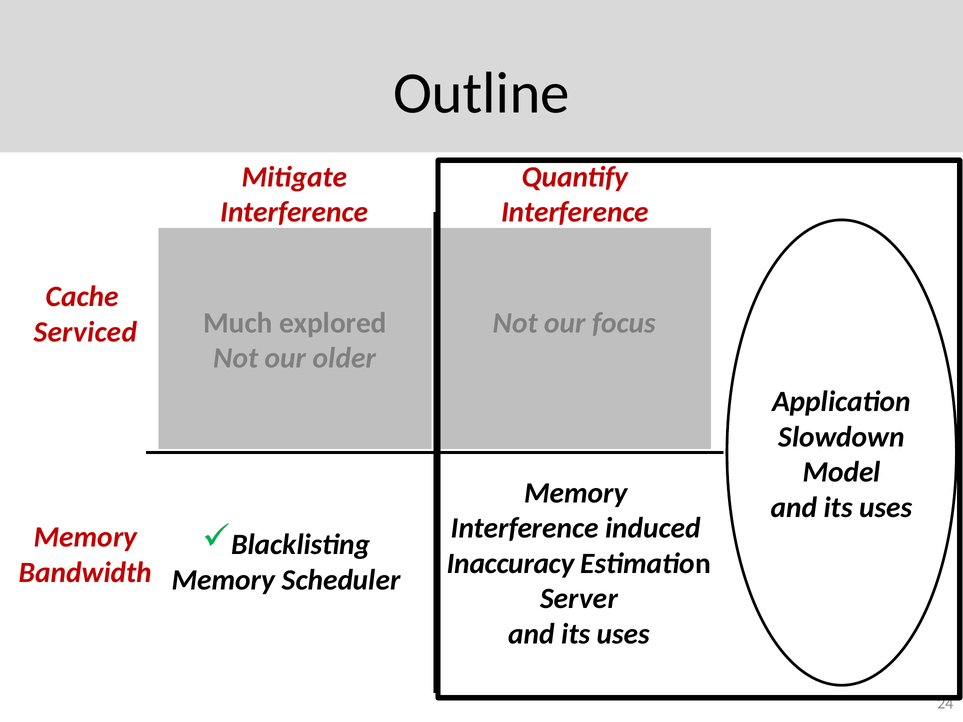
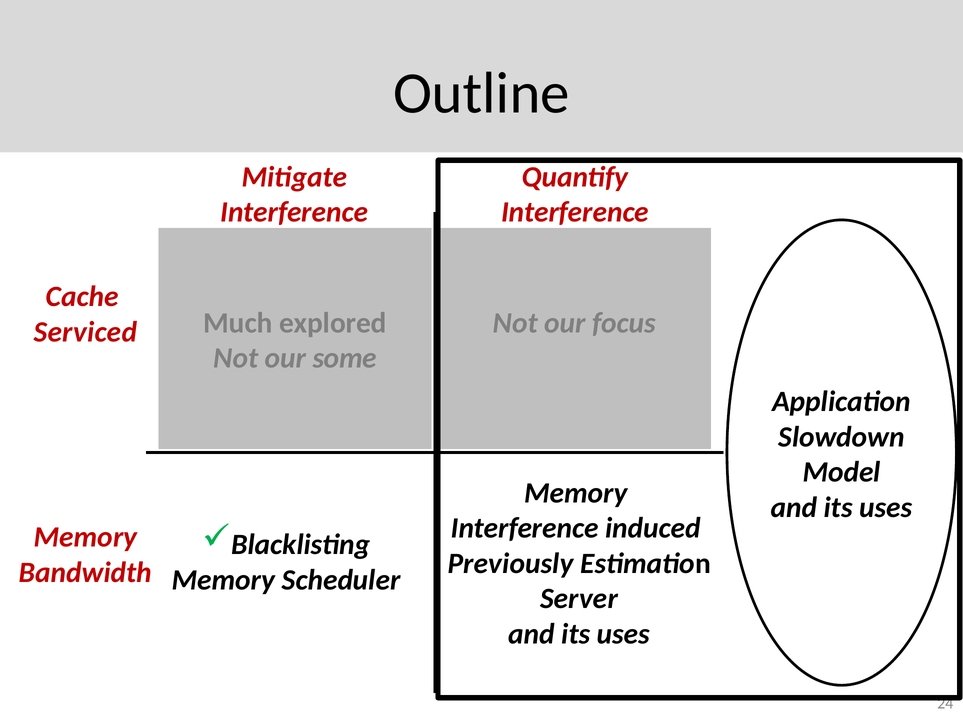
older: older -> some
Inaccuracy: Inaccuracy -> Previously
